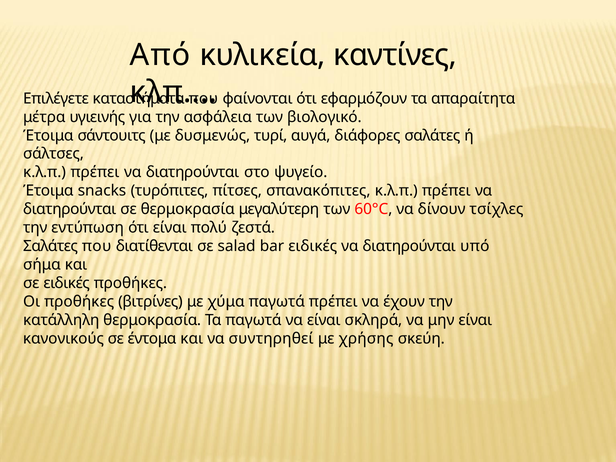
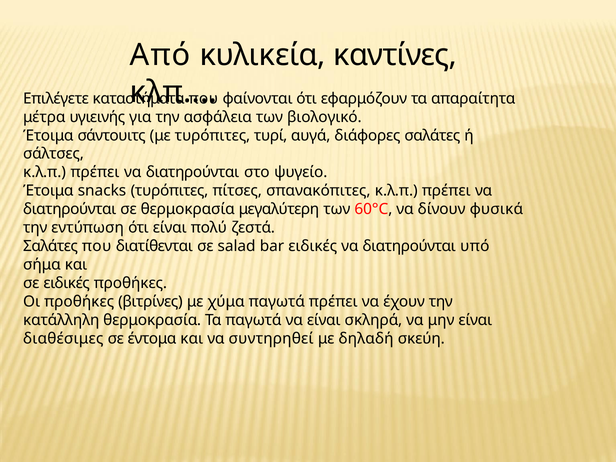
με δυσμενώς: δυσμενώς -> τυρόπιτες
τσίχλες: τσίχλες -> φυσικά
κανονικούς: κανονικούς -> διαθέσιμες
χρήσης: χρήσης -> δηλαδή
